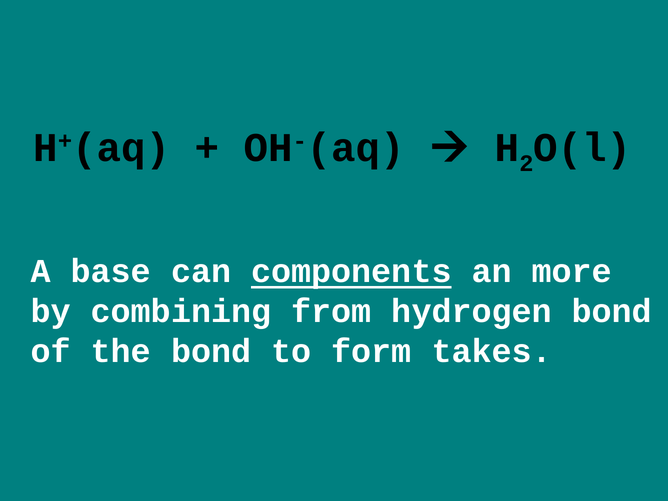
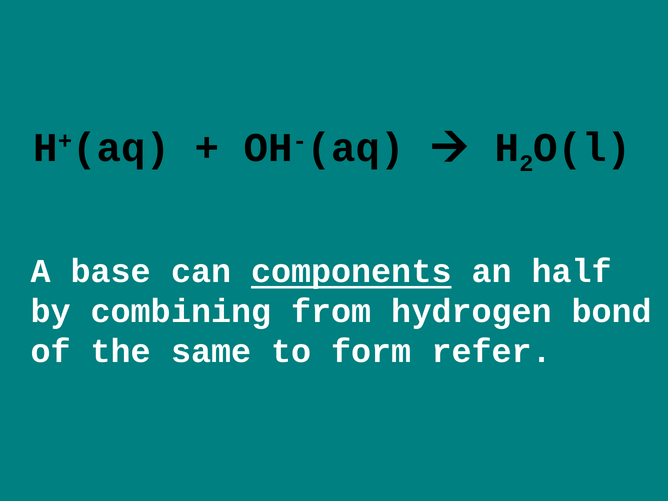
more: more -> half
the bond: bond -> same
takes: takes -> refer
